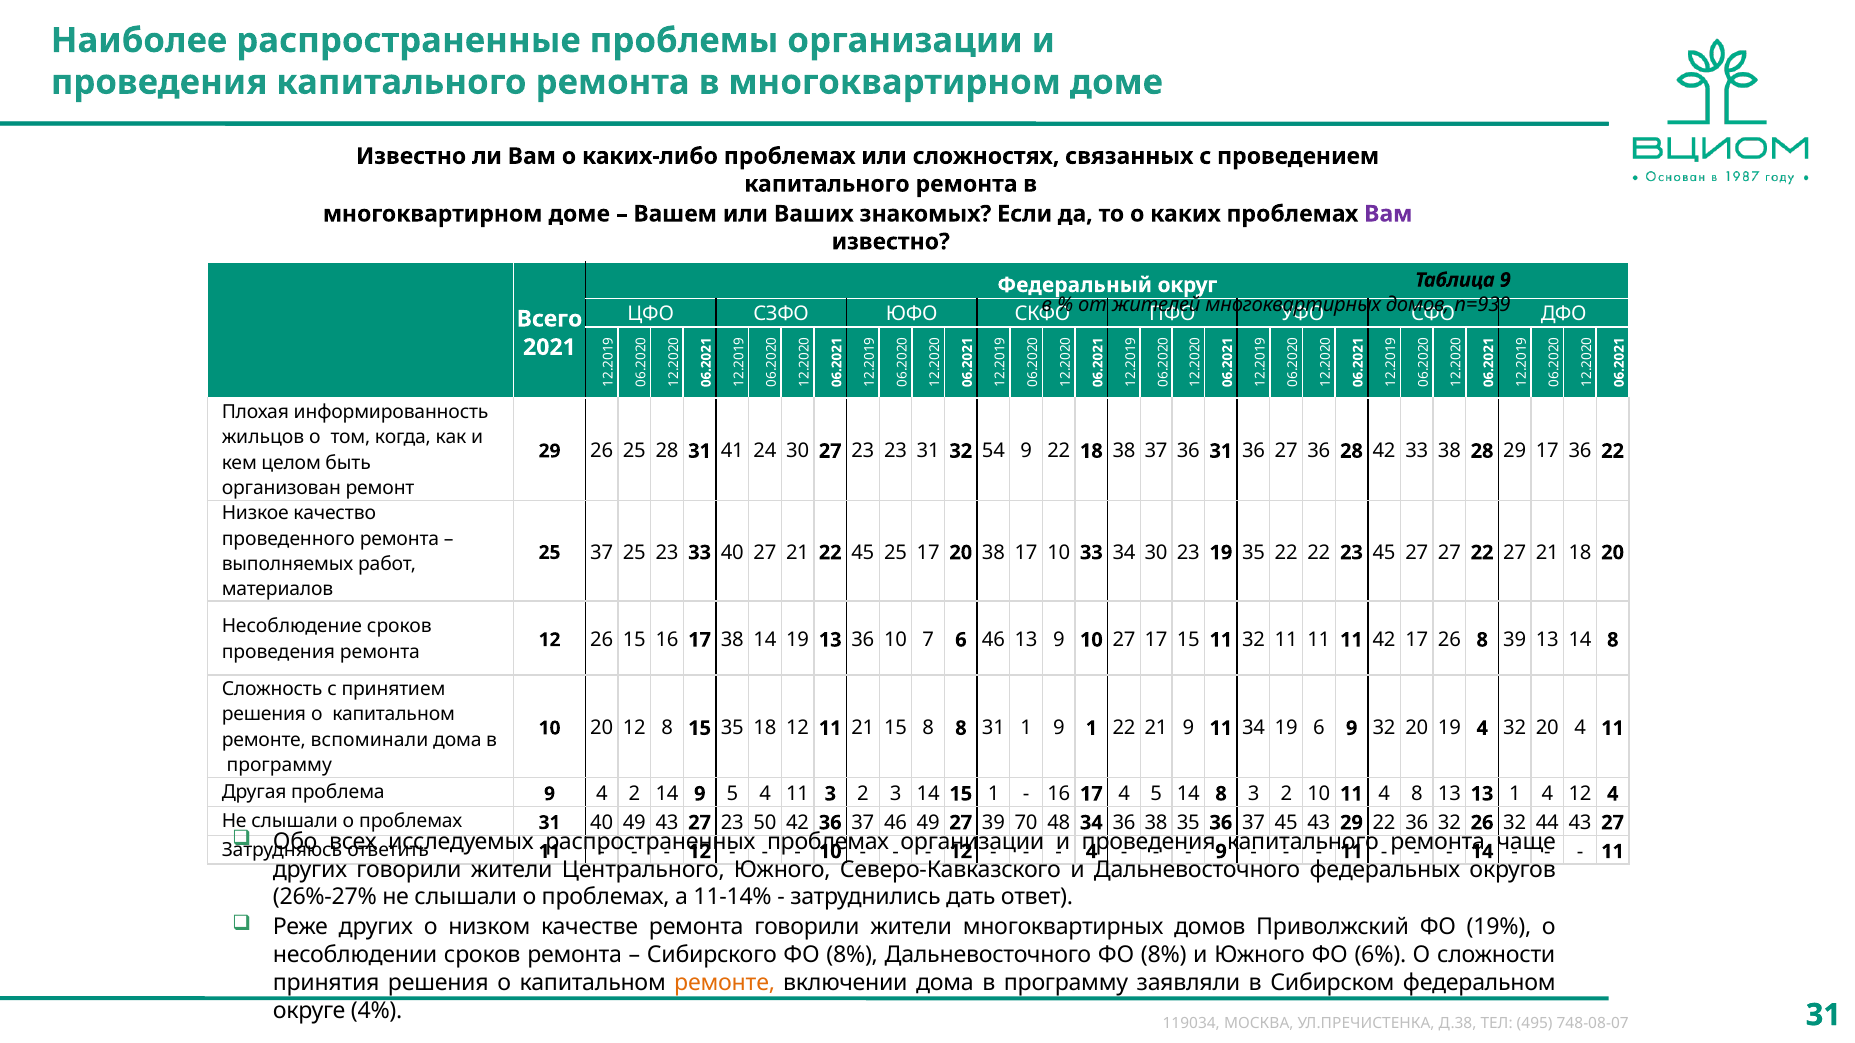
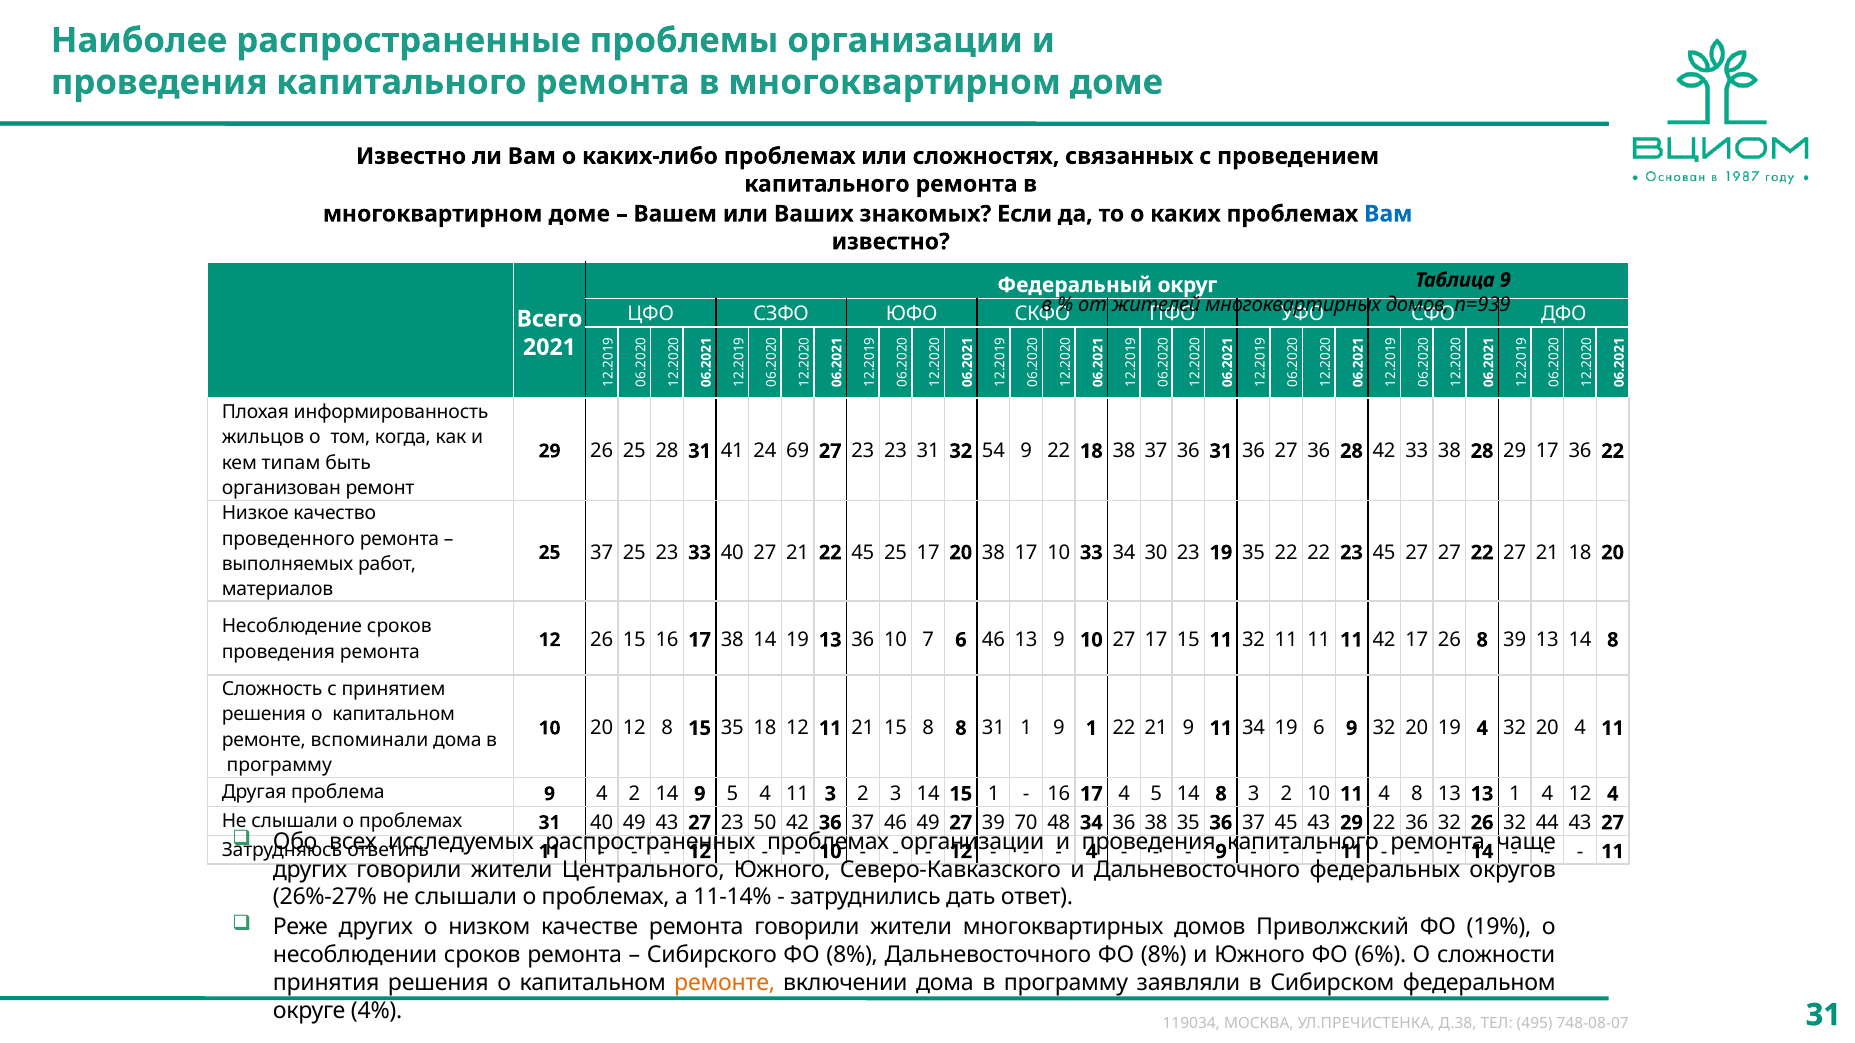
Вам at (1388, 214) colour: purple -> blue
24 30: 30 -> 69
целом: целом -> типам
